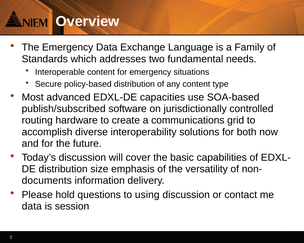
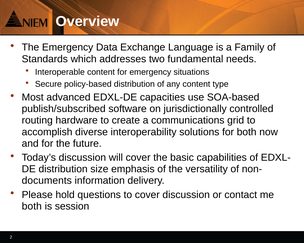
to using: using -> cover
data at (32, 206): data -> both
